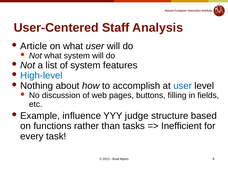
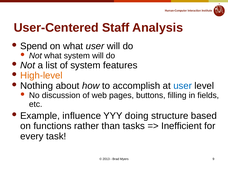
Article: Article -> Spend
High-level colour: blue -> orange
judge: judge -> doing
